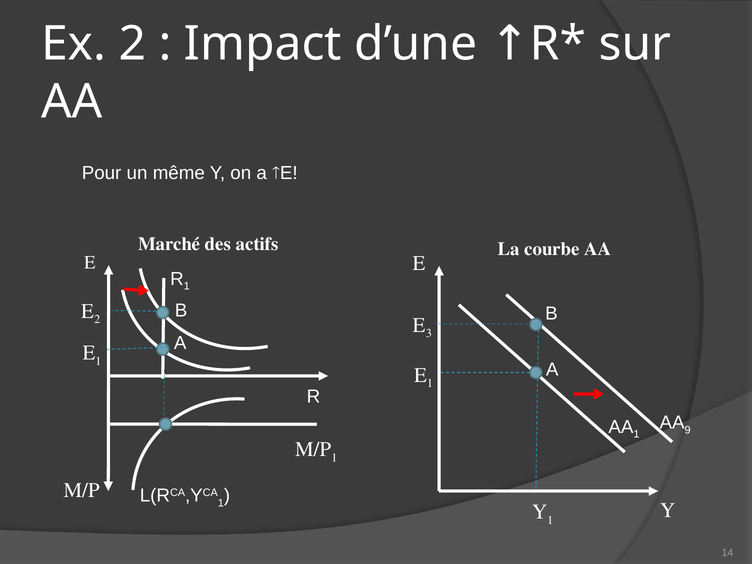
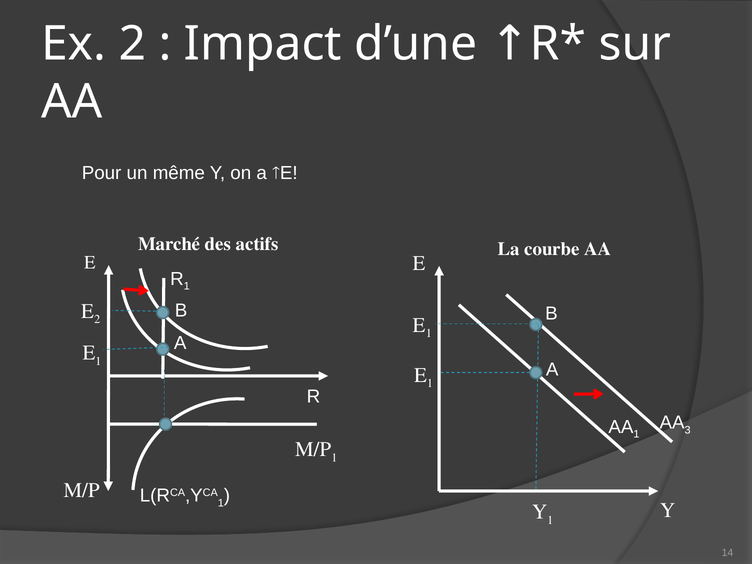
3 at (429, 333): 3 -> 1
9: 9 -> 3
